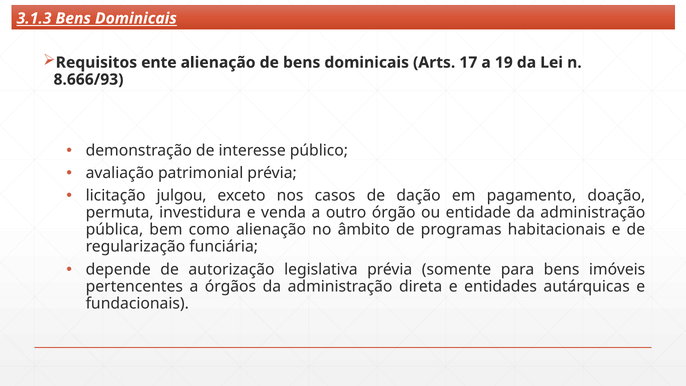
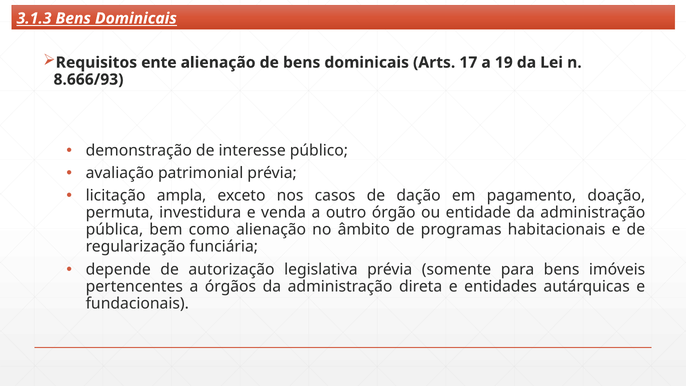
julgou: julgou -> ampla
